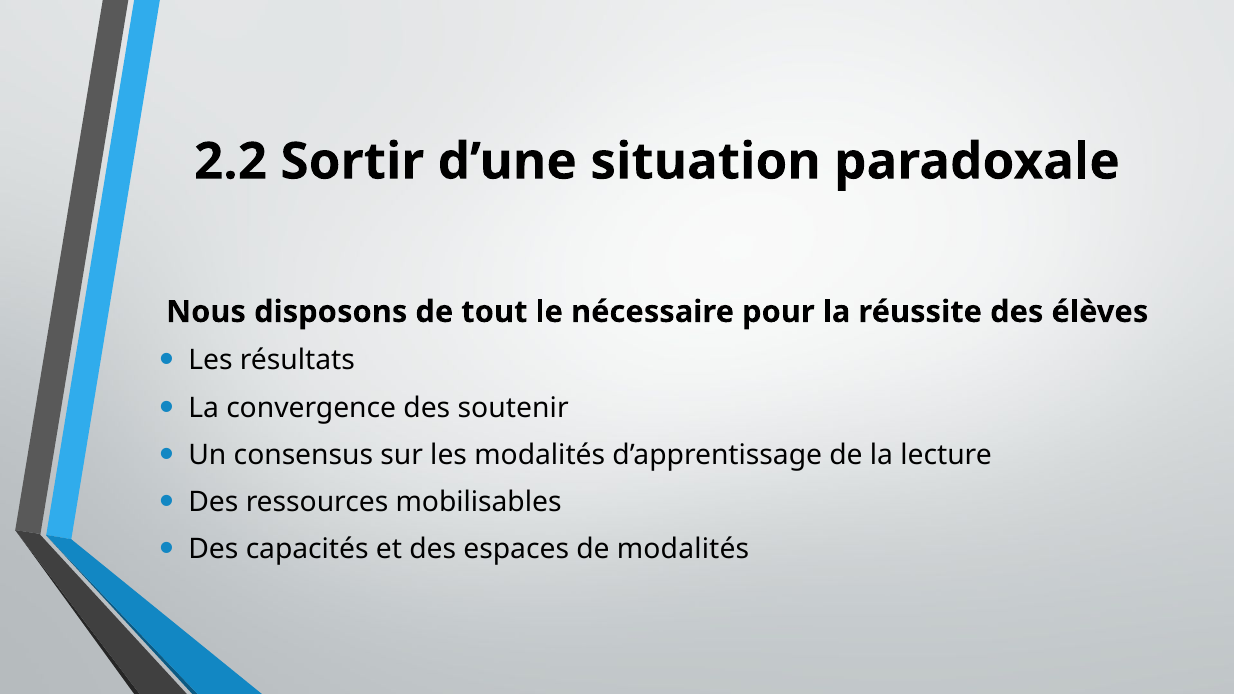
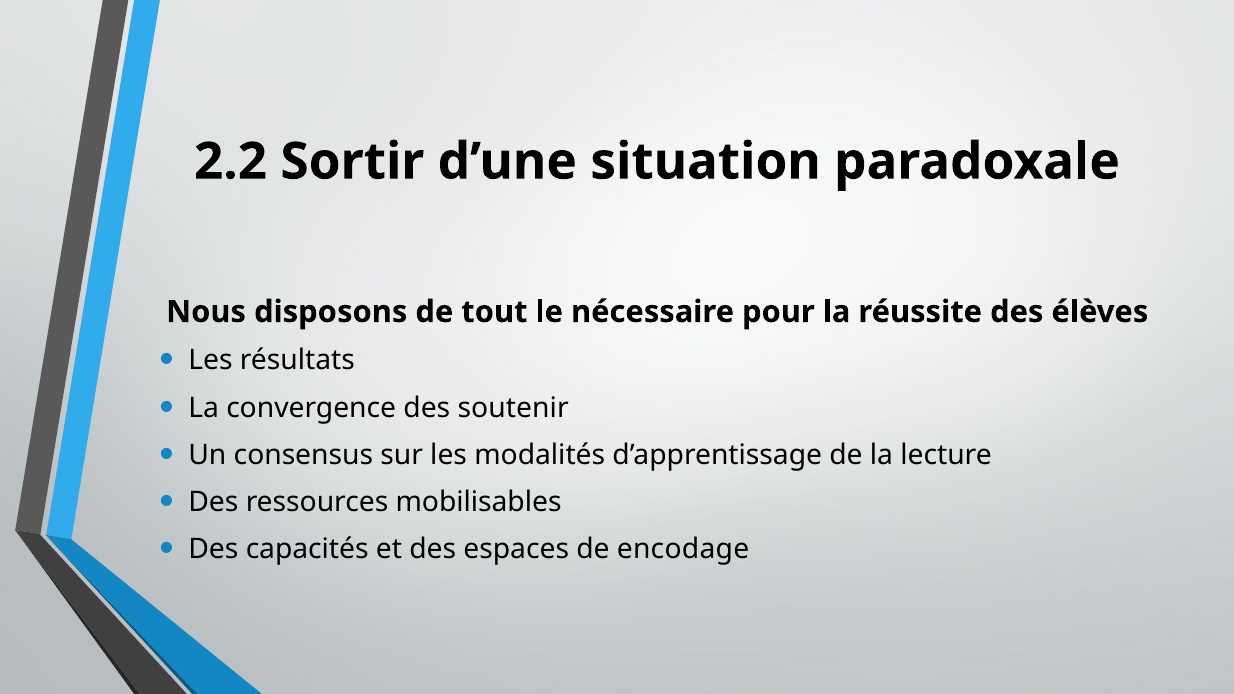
de modalités: modalités -> encodage
